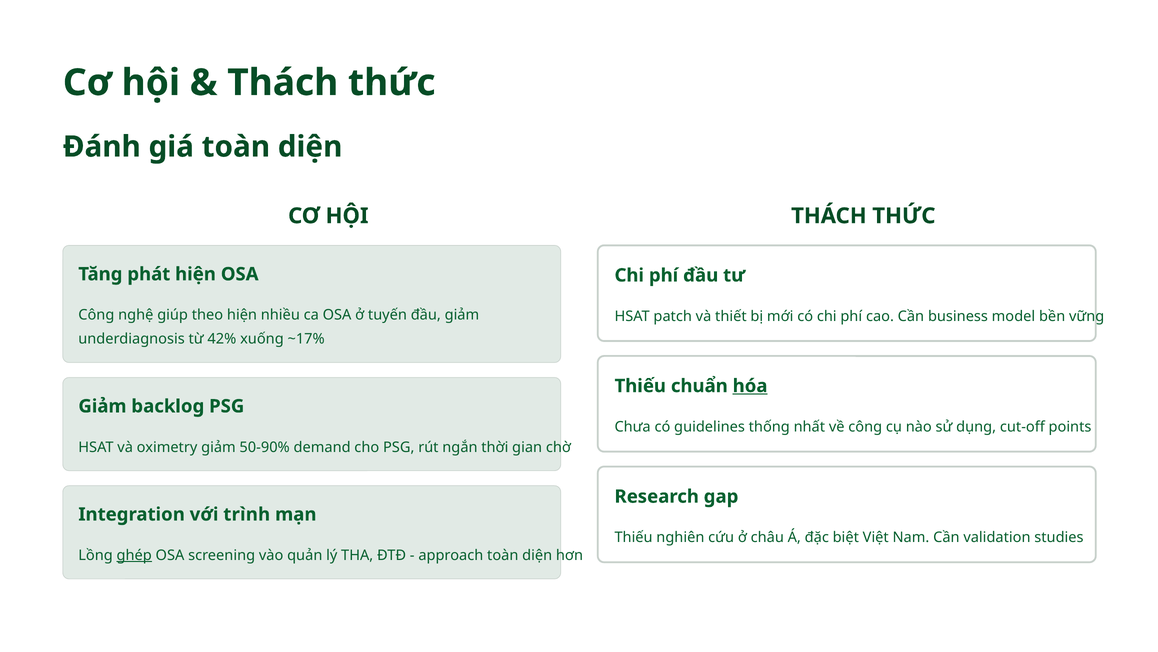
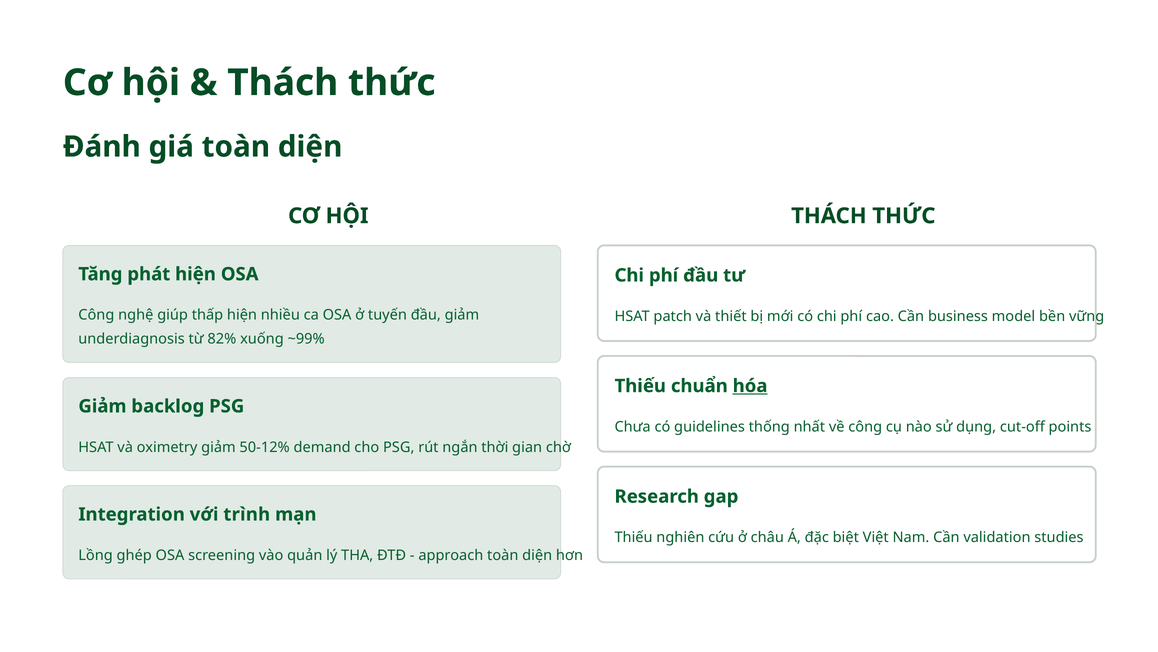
theo: theo -> thấp
42%: 42% -> 82%
~17%: ~17% -> ~99%
50-90%: 50-90% -> 50-12%
ghép underline: present -> none
